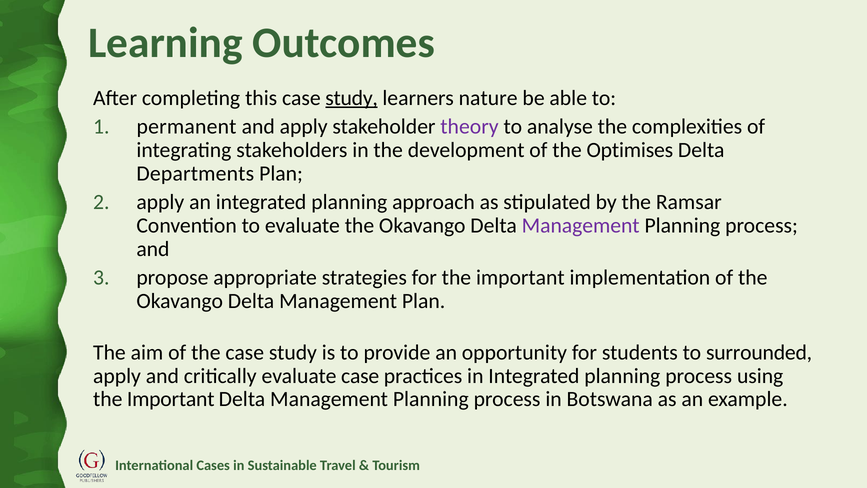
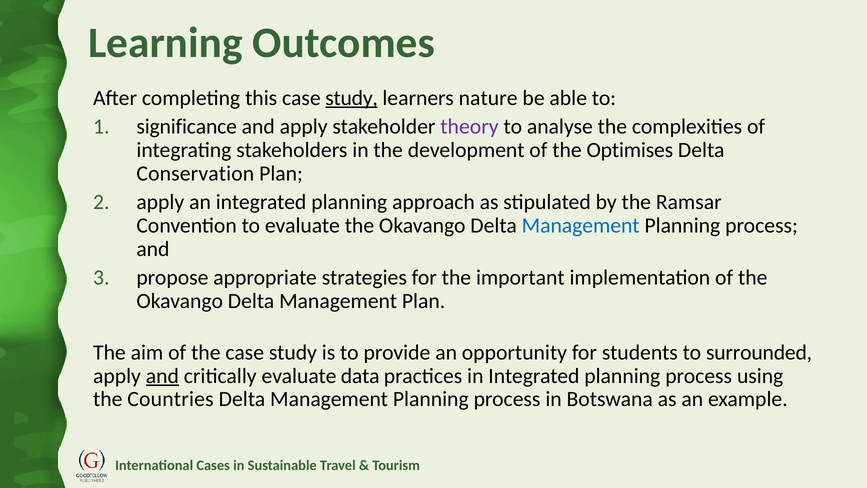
permanent: permanent -> significance
Departments: Departments -> Conservation
Management at (581, 225) colour: purple -> blue
and at (162, 376) underline: none -> present
evaluate case: case -> data
Important at (171, 399): Important -> Countries
